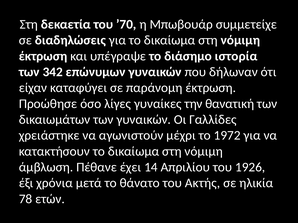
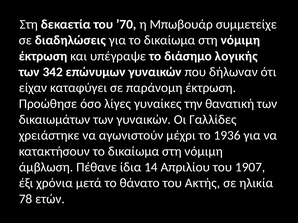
ιστορία: ιστορία -> λογικής
1972: 1972 -> 1936
έχει: έχει -> ίδια
1926: 1926 -> 1907
